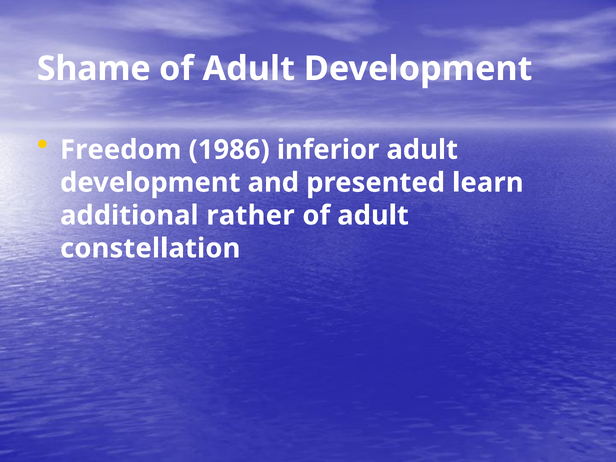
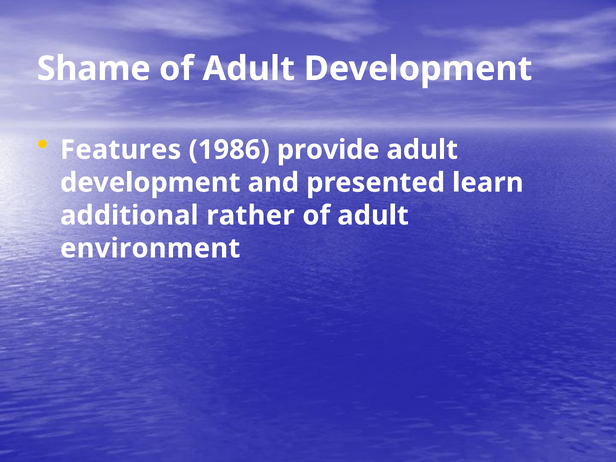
Freedom: Freedom -> Features
inferior: inferior -> provide
constellation: constellation -> environment
